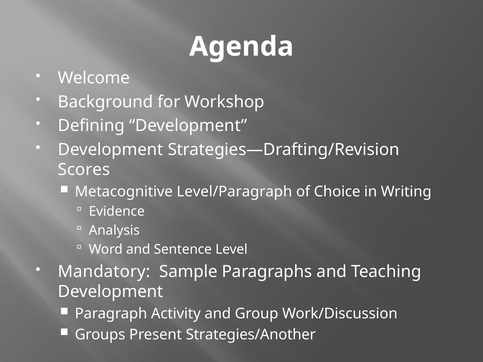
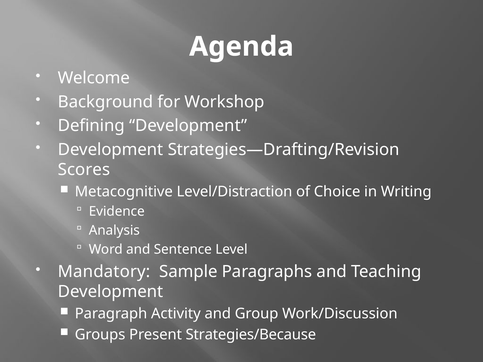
Level/Paragraph: Level/Paragraph -> Level/Distraction
Strategies/Another: Strategies/Another -> Strategies/Because
